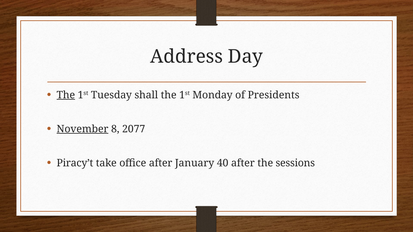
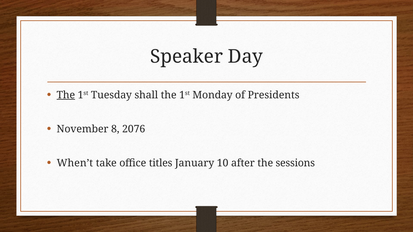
Address: Address -> Speaker
November underline: present -> none
2077: 2077 -> 2076
Piracy’t: Piracy’t -> When’t
office after: after -> titles
40: 40 -> 10
